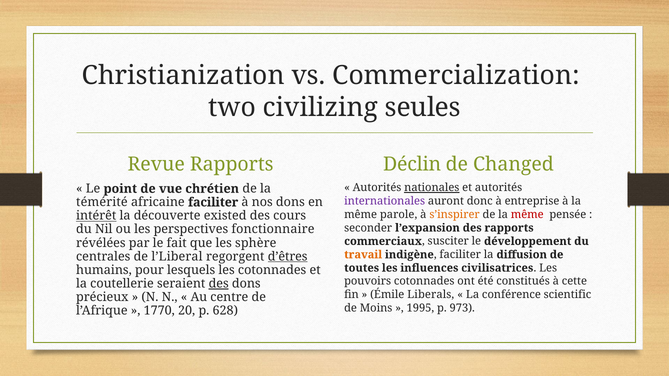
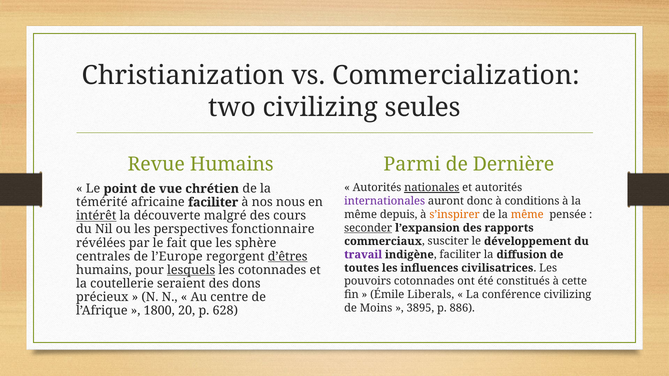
Revue Rapports: Rapports -> Humains
Déclin: Déclin -> Parmi
Changed: Changed -> Dernière
entreprise: entreprise -> conditions
nos dons: dons -> nous
parole: parole -> depuis
même at (527, 215) colour: red -> orange
existed: existed -> malgré
seconder underline: none -> present
travail colour: orange -> purple
l’Liberal: l’Liberal -> l’Europe
lesquels underline: none -> present
des at (219, 284) underline: present -> none
conférence scientific: scientific -> civilizing
1995: 1995 -> 3895
973: 973 -> 886
1770: 1770 -> 1800
